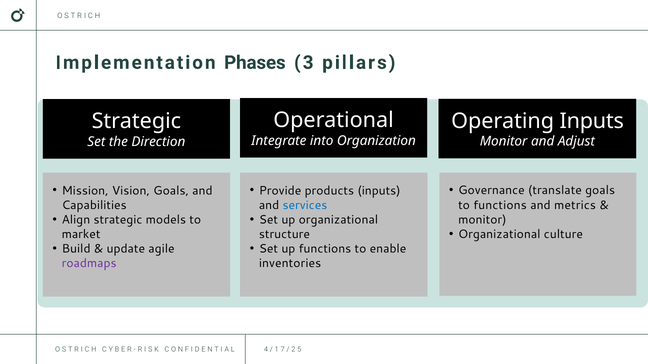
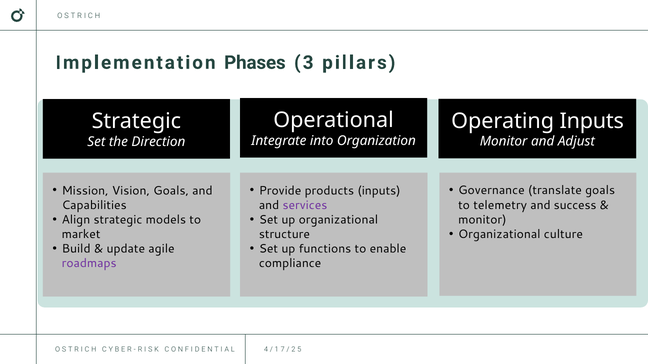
to functions: functions -> telemetry
metrics: metrics -> success
services colour: blue -> purple
inventories: inventories -> compliance
